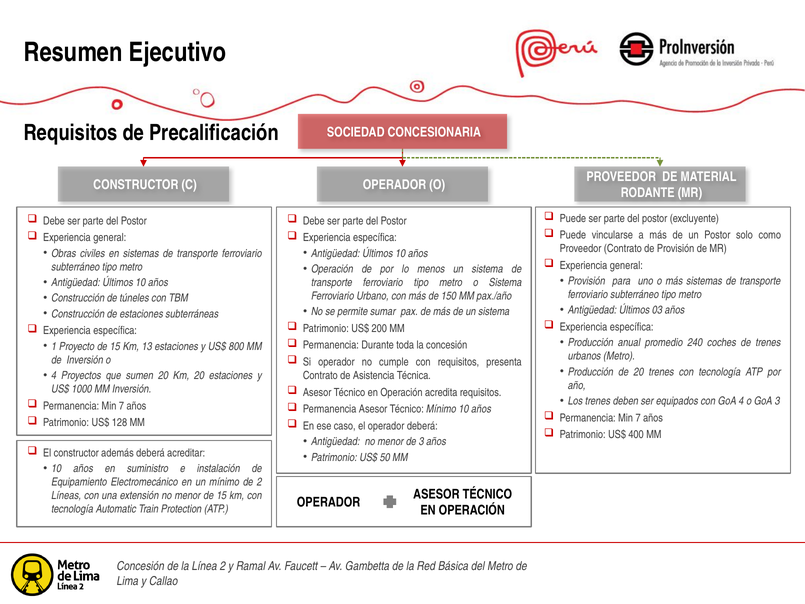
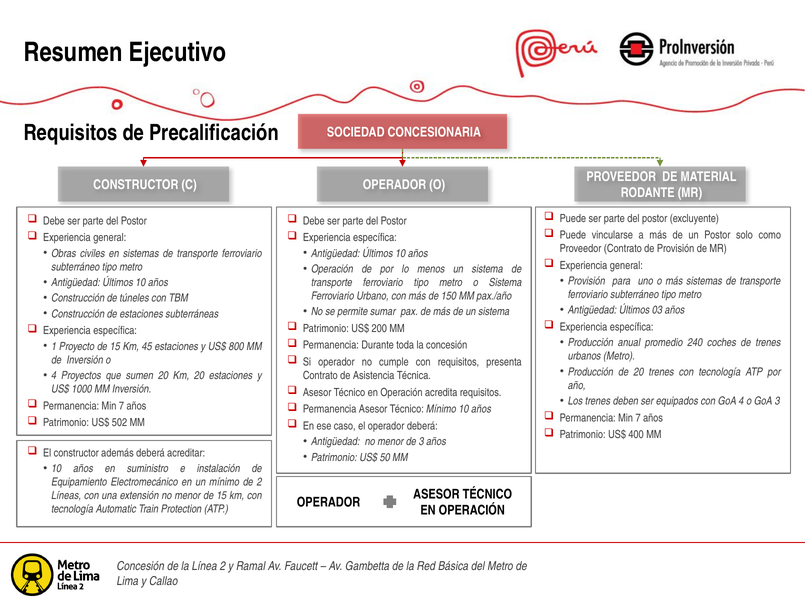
13: 13 -> 45
128: 128 -> 502
